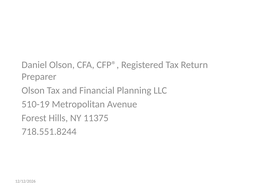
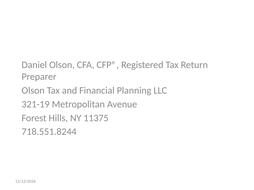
510-19: 510-19 -> 321-19
